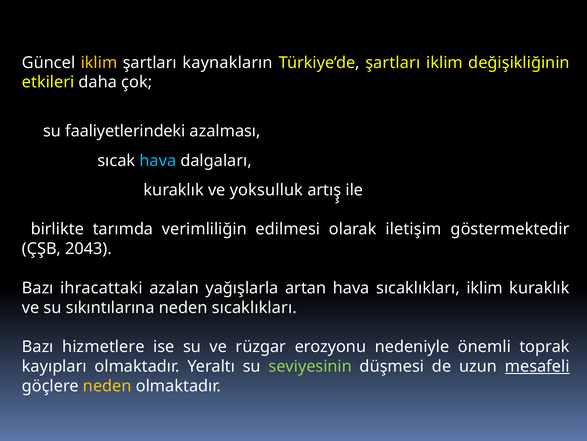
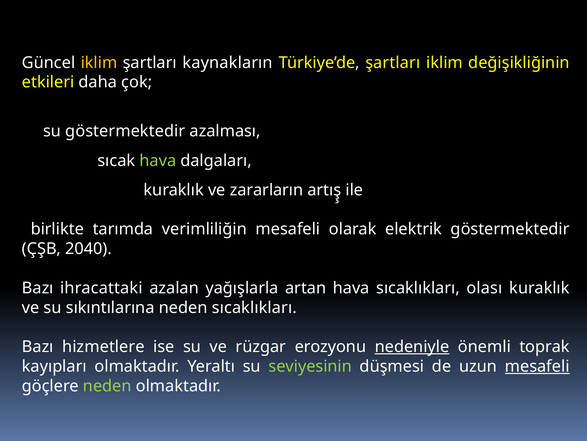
su faaliyetlerindeki: faaliyetlerindeki -> göstermektedir
hava at (158, 160) colour: light blue -> light green
yoksulluk: yoksulluk -> zararların
verimliliğin edilmesi: edilmesi -> mesafeli
iletişim: iletişim -> elektrik
2043: 2043 -> 2040
sıcaklıkları iklim: iklim -> olası
nedeniyle underline: none -> present
neden at (107, 385) colour: yellow -> light green
